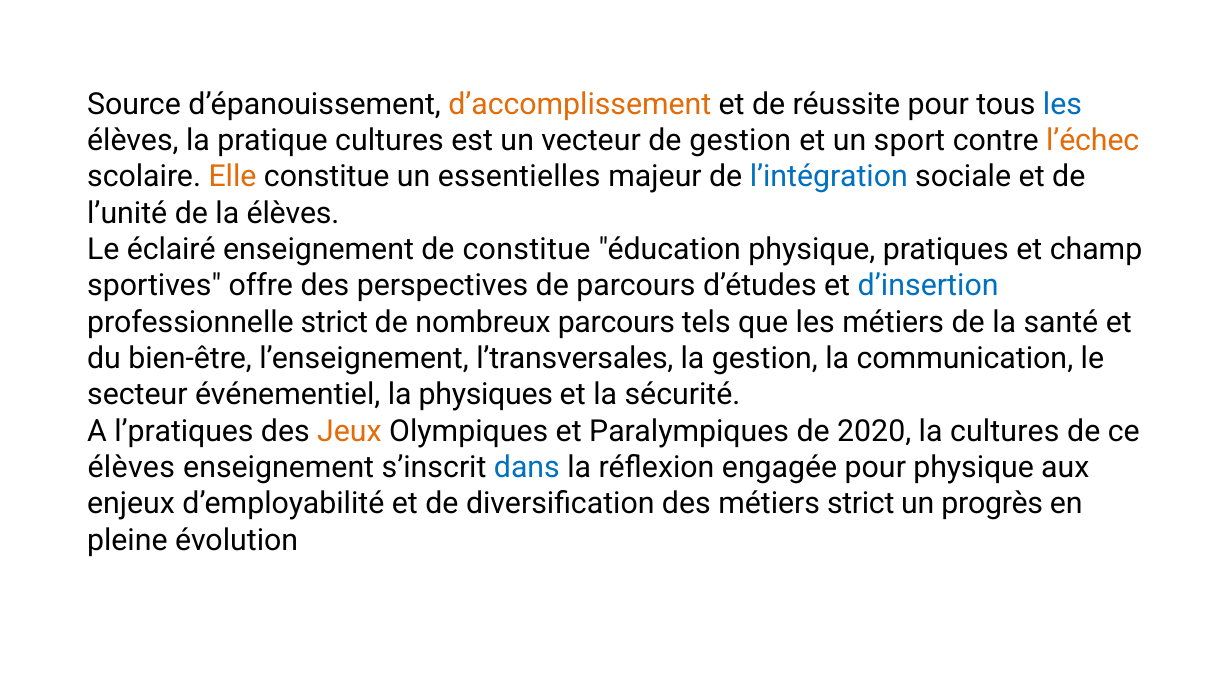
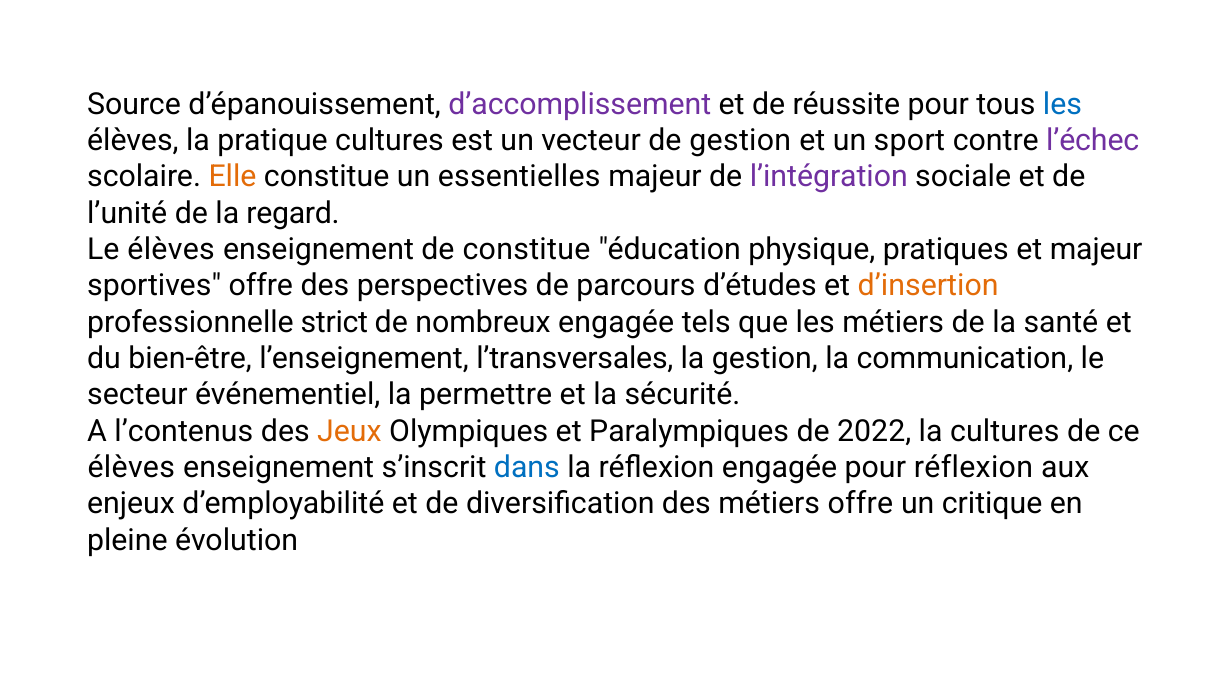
d’accomplissement colour: orange -> purple
l’échec colour: orange -> purple
l’intégration colour: blue -> purple
la élèves: élèves -> regard
Le éclairé: éclairé -> élèves
et champ: champ -> majeur
d’insertion colour: blue -> orange
nombreux parcours: parcours -> engagée
physiques: physiques -> permettre
l’pratiques: l’pratiques -> l’contenus
2020: 2020 -> 2022
pour physique: physique -> réflexion
métiers strict: strict -> offre
progrès: progrès -> critique
